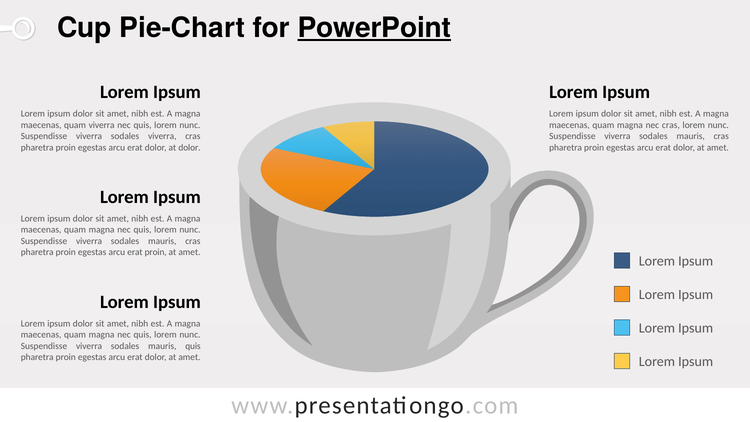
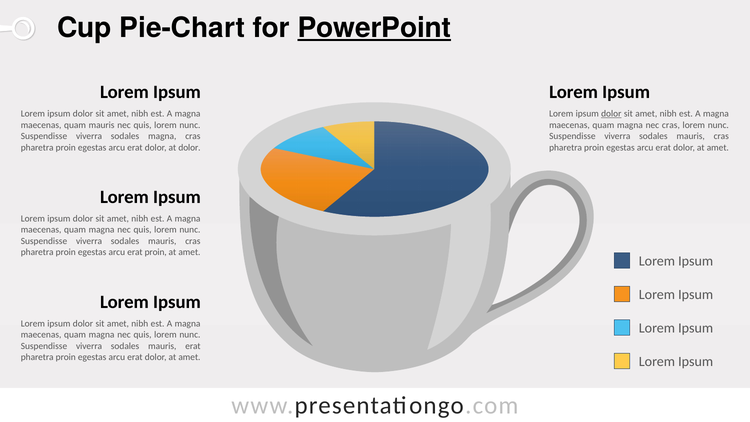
dolor at (611, 114) underline: none -> present
quam viverra: viverra -> mauris
sodales viverra: viverra -> magna
mauris quis: quis -> erat
